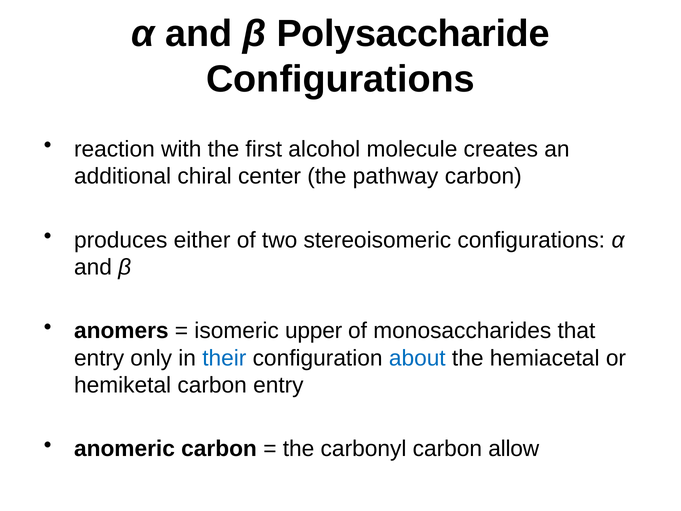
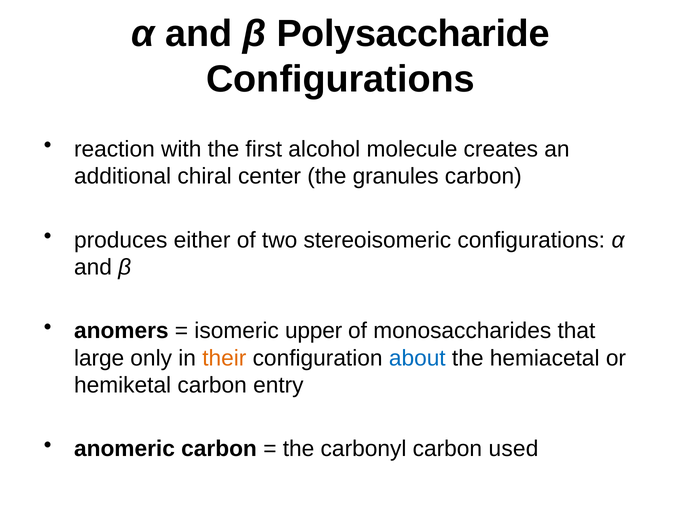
pathway: pathway -> granules
entry at (99, 358): entry -> large
their colour: blue -> orange
allow: allow -> used
